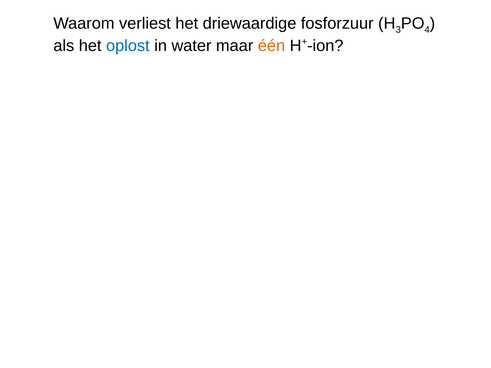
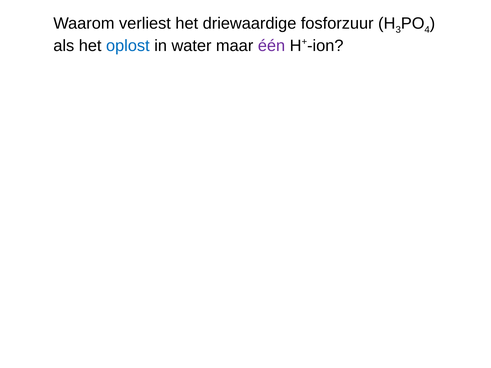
één colour: orange -> purple
